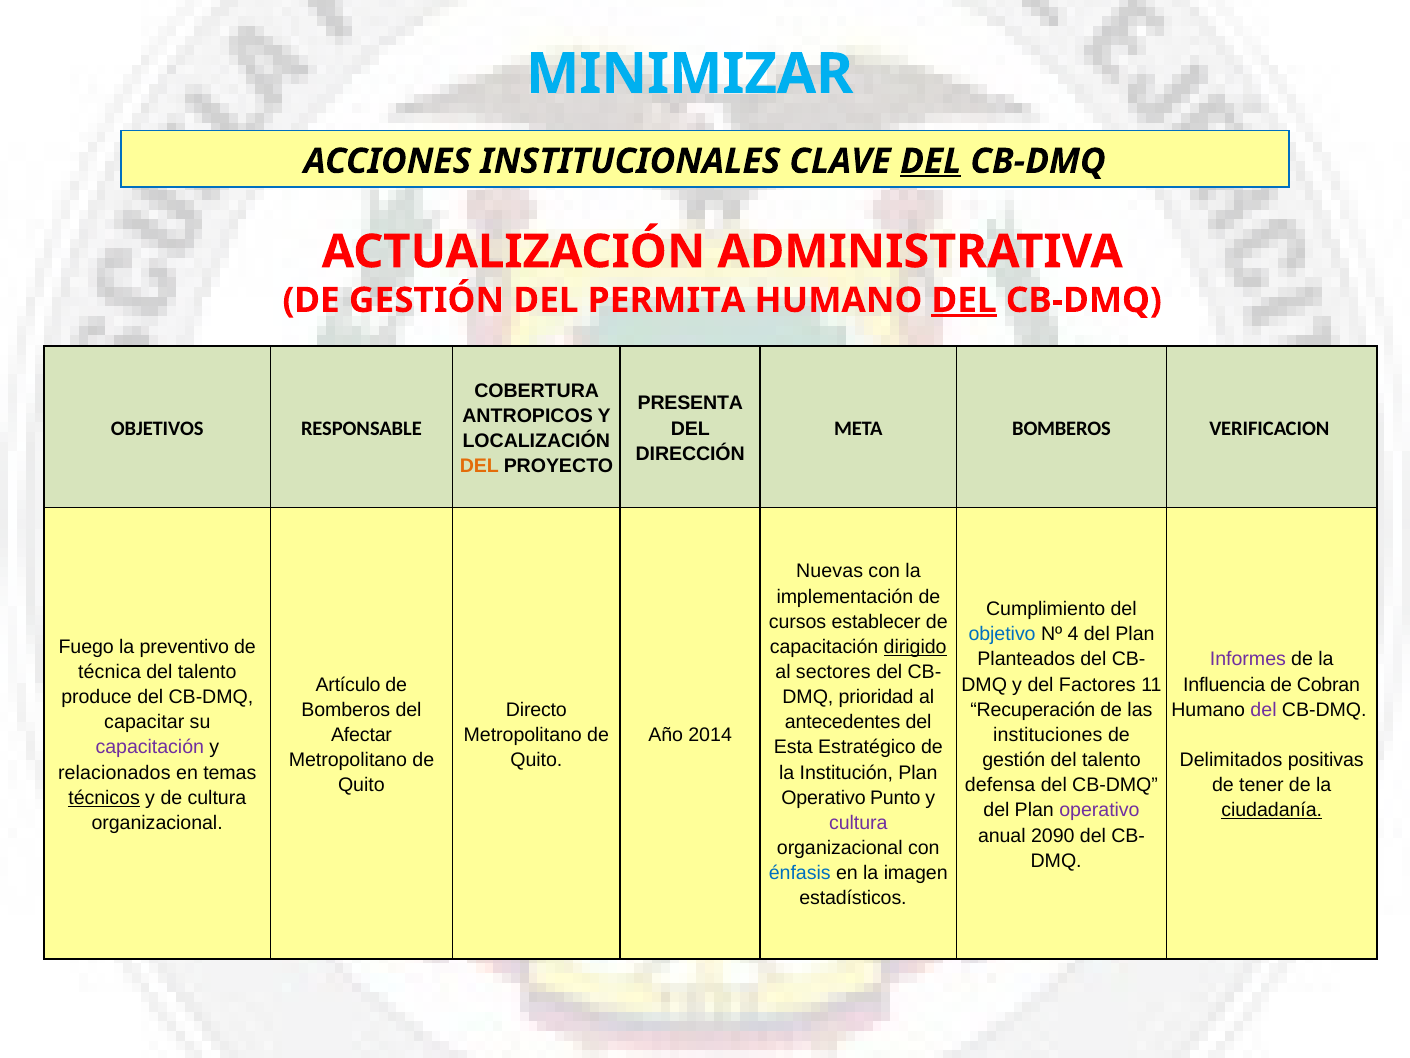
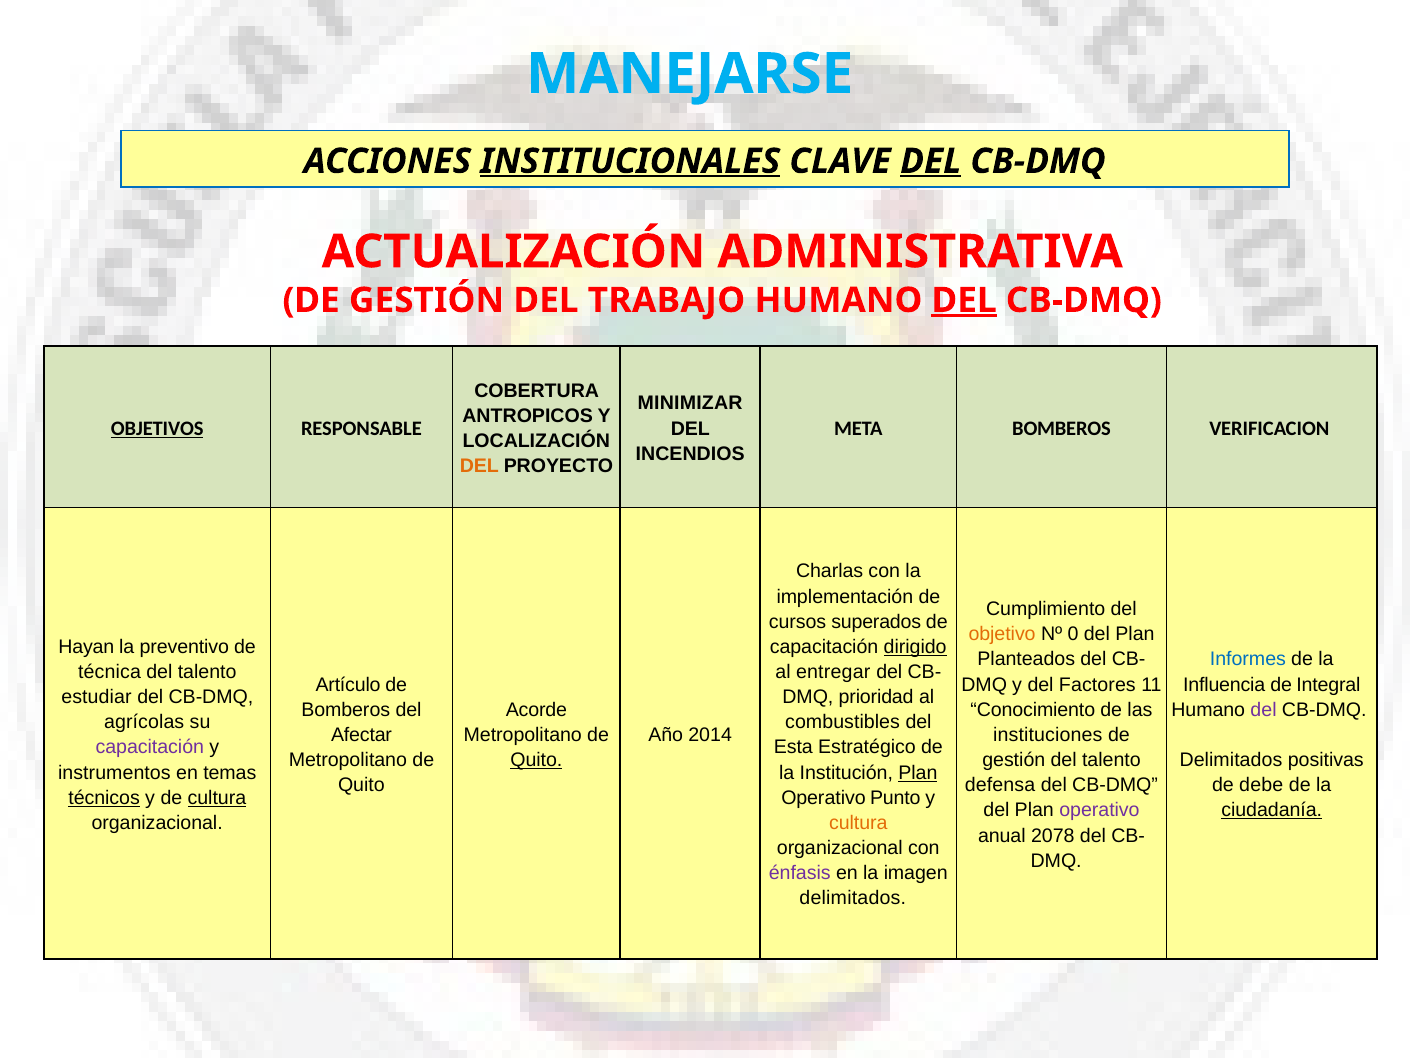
MINIMIZAR: MINIMIZAR -> MANEJARSE
INSTITUCIONALES underline: none -> present
PERMITA: PERMITA -> TRABAJO
PRESENTA: PRESENTA -> MINIMIZAR
OBJETIVOS underline: none -> present
DIRECCIÓN: DIRECCIÓN -> INCENDIOS
Nuevas: Nuevas -> Charlas
establecer: establecer -> superados
objetivo colour: blue -> orange
4: 4 -> 0
Fuego: Fuego -> Hayan
Informes colour: purple -> blue
sectores: sectores -> entregar
Cobran: Cobran -> Integral
produce: produce -> estudiar
Directo: Directo -> Acorde
Recuperación: Recuperación -> Conocimiento
capacitar: capacitar -> agrícolas
antecedentes: antecedentes -> combustibles
Quito at (536, 760) underline: none -> present
relacionados: relacionados -> instrumentos
Plan at (918, 772) underline: none -> present
tener: tener -> debe
cultura at (217, 797) underline: none -> present
cultura at (858, 823) colour: purple -> orange
2090: 2090 -> 2078
énfasis colour: blue -> purple
estadísticos at (853, 898): estadísticos -> delimitados
